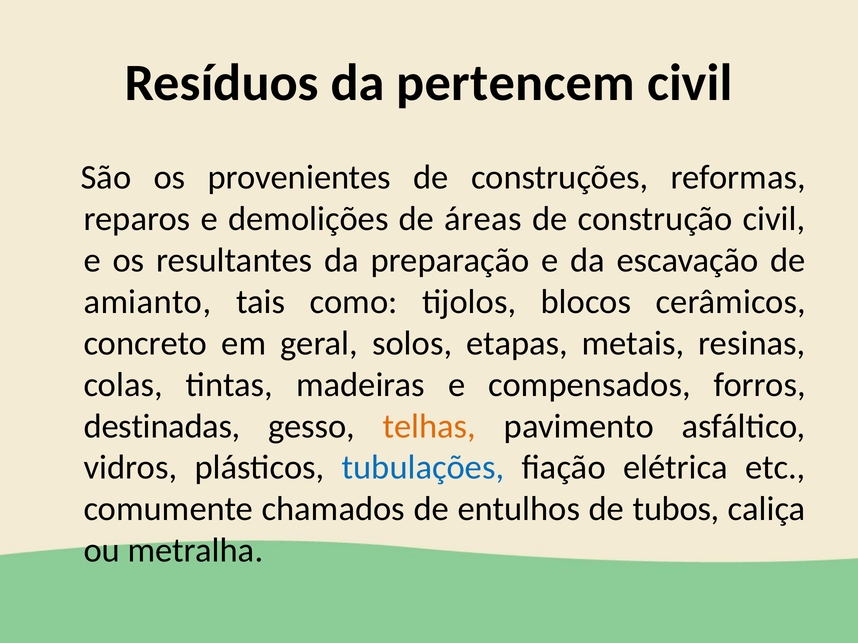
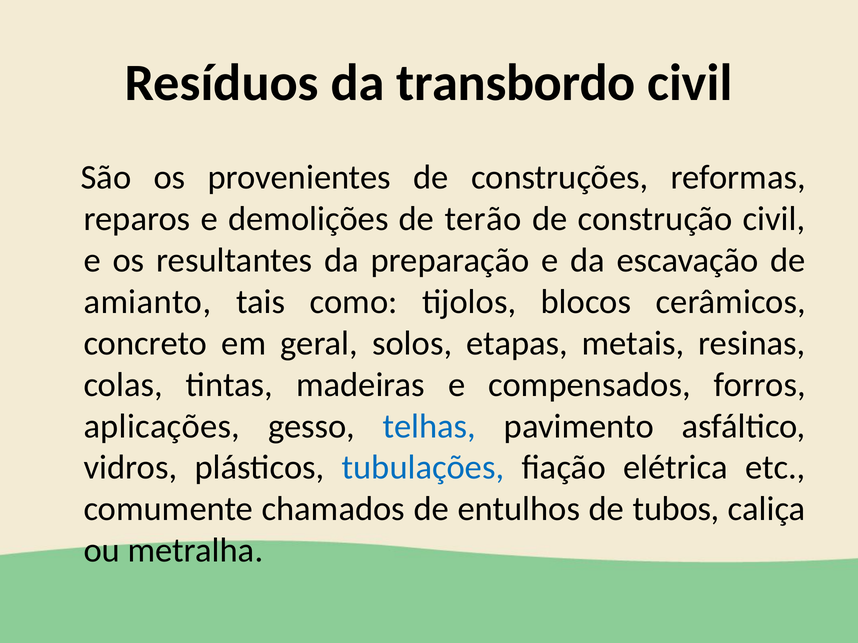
pertencem: pertencem -> transbordo
áreas: áreas -> terão
destinadas: destinadas -> aplicações
telhas colour: orange -> blue
